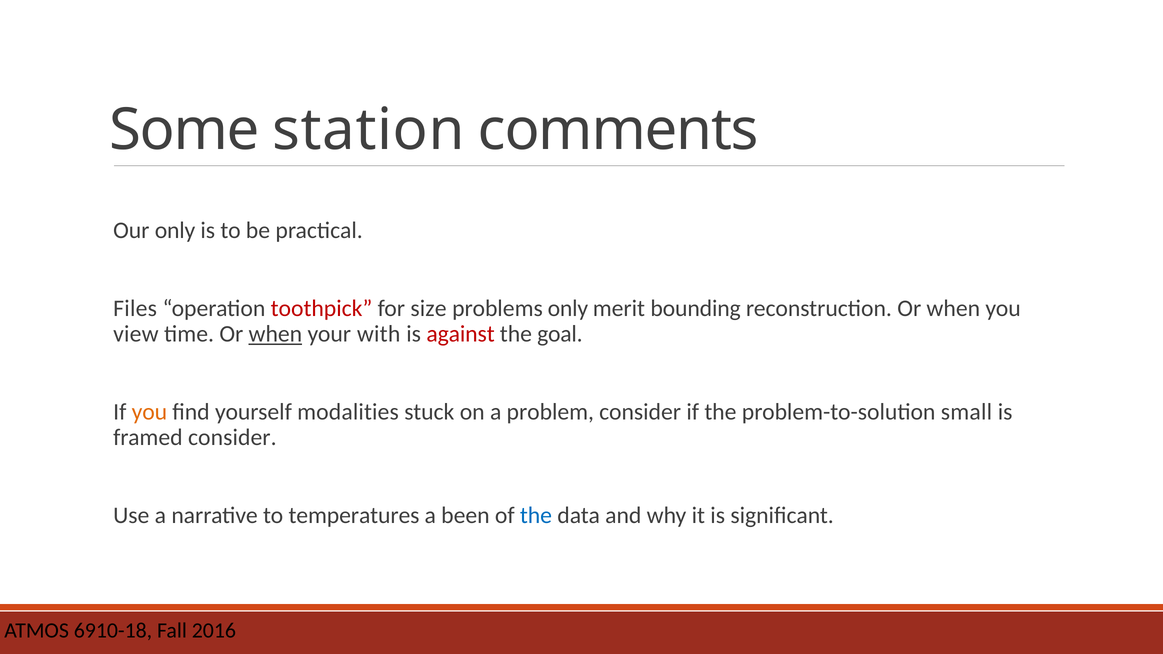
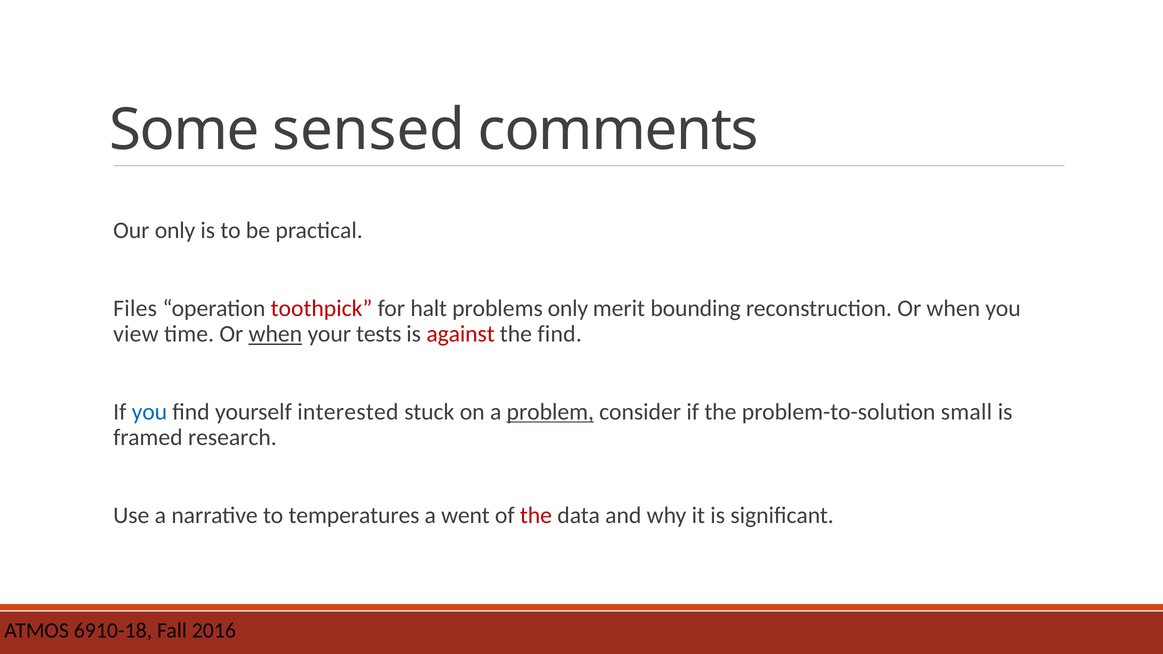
station: station -> sensed
size: size -> halt
with: with -> tests
the goal: goal -> find
you at (149, 412) colour: orange -> blue
modalities: modalities -> interested
problem underline: none -> present
framed consider: consider -> research
been: been -> went
the at (536, 515) colour: blue -> red
